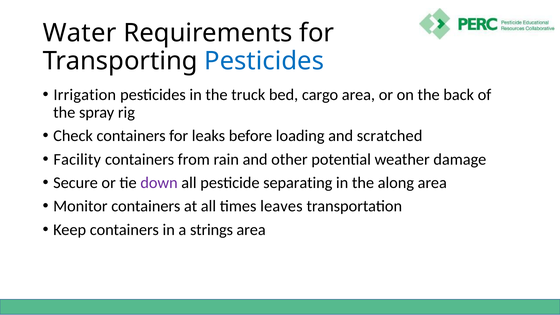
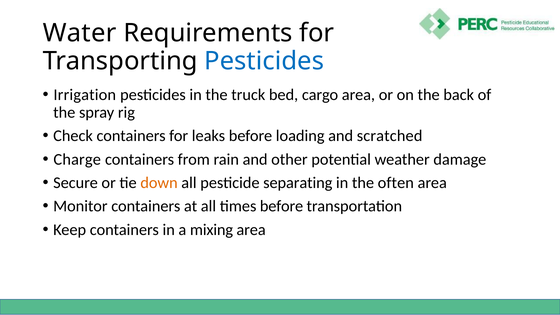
Facility: Facility -> Charge
down colour: purple -> orange
along: along -> often
times leaves: leaves -> before
strings: strings -> mixing
